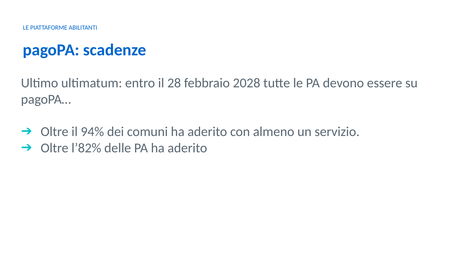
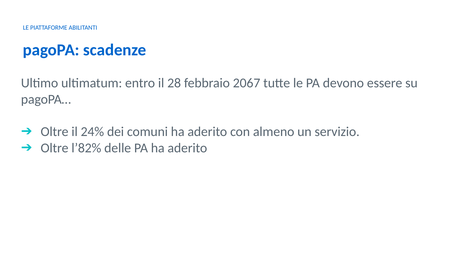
2028: 2028 -> 2067
94%: 94% -> 24%
